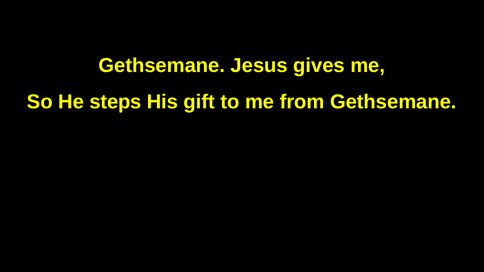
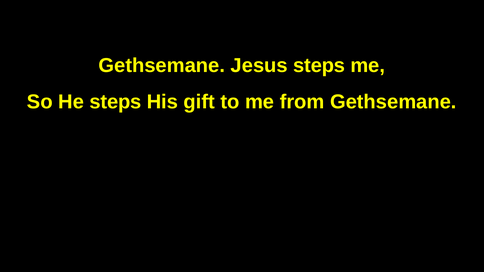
Jesus gives: gives -> steps
